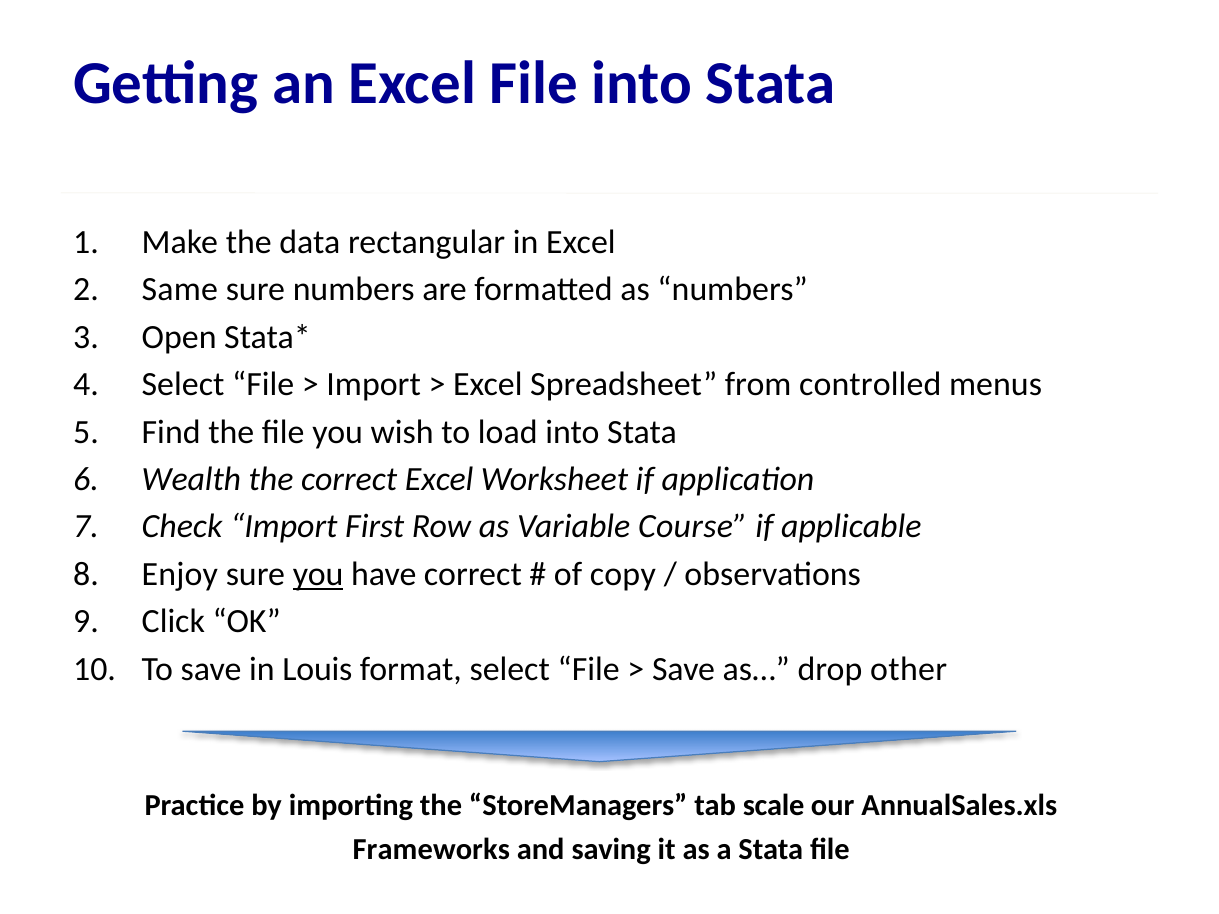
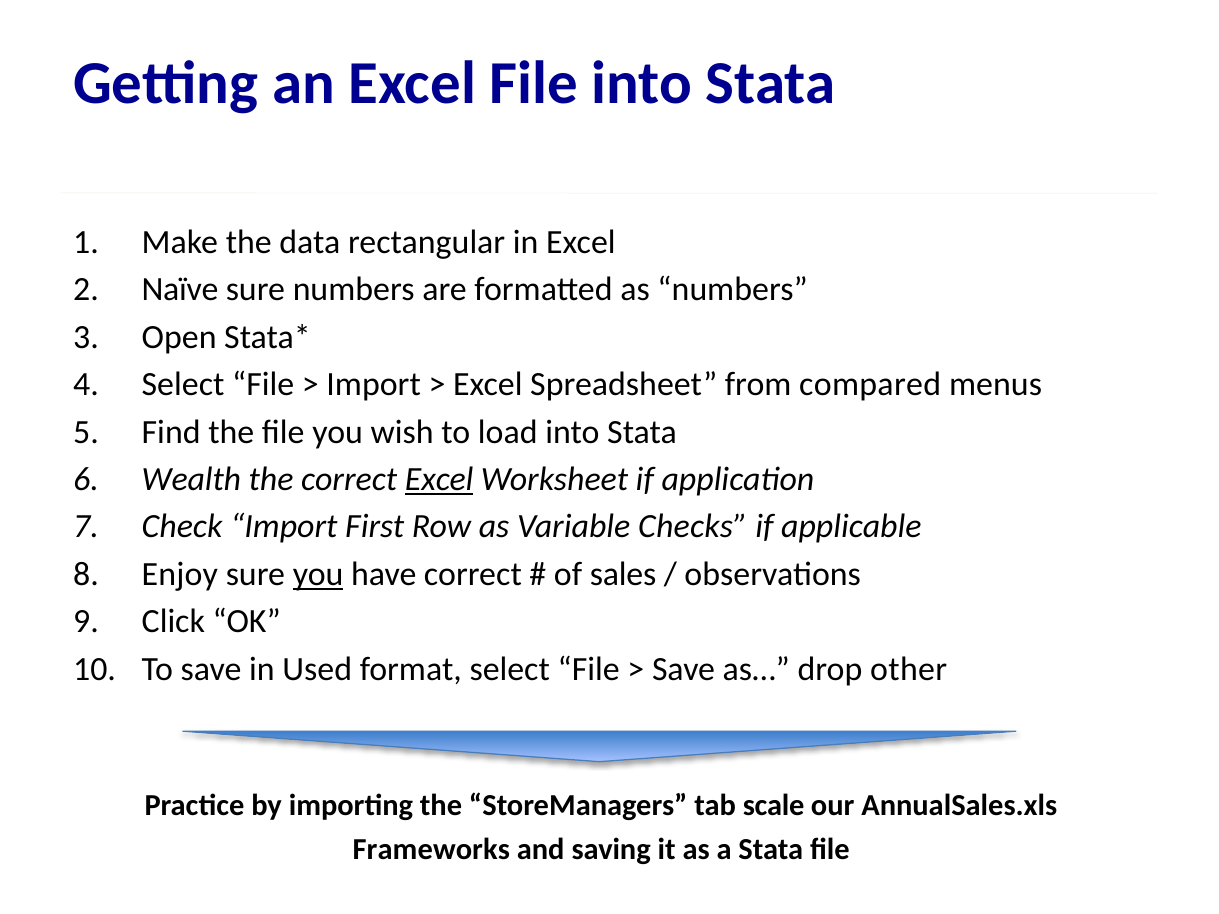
Same: Same -> Naïve
controlled: controlled -> compared
Excel at (439, 479) underline: none -> present
Course: Course -> Checks
copy: copy -> sales
Louis: Louis -> Used
